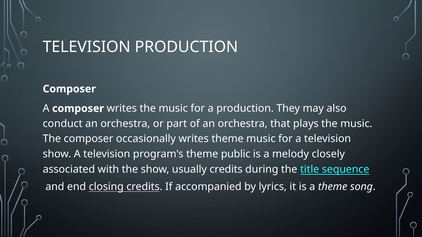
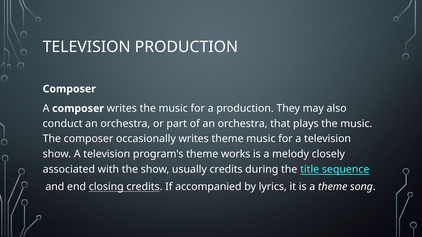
public: public -> works
